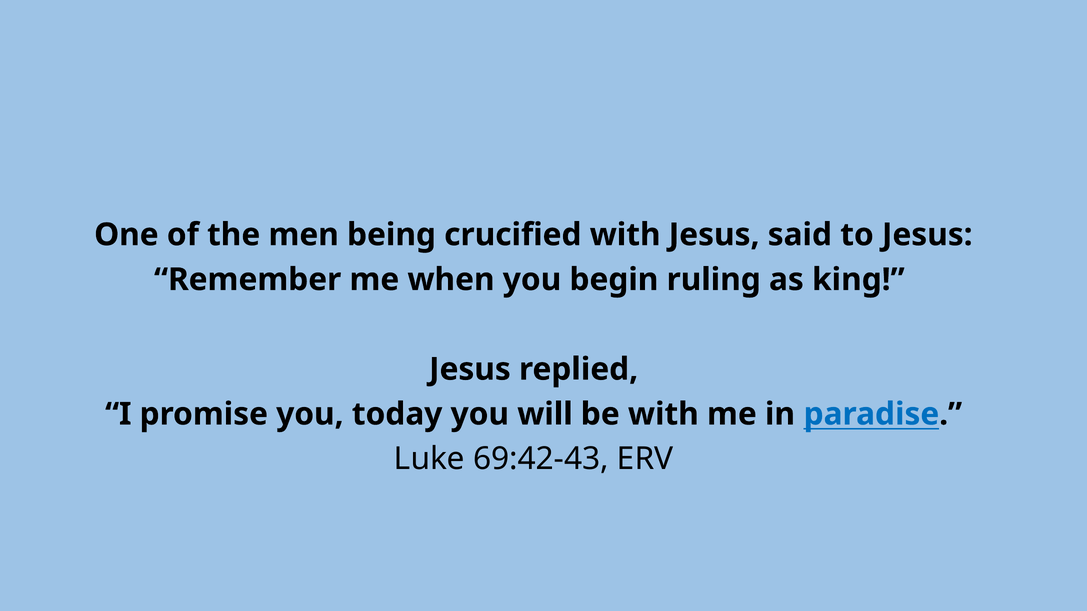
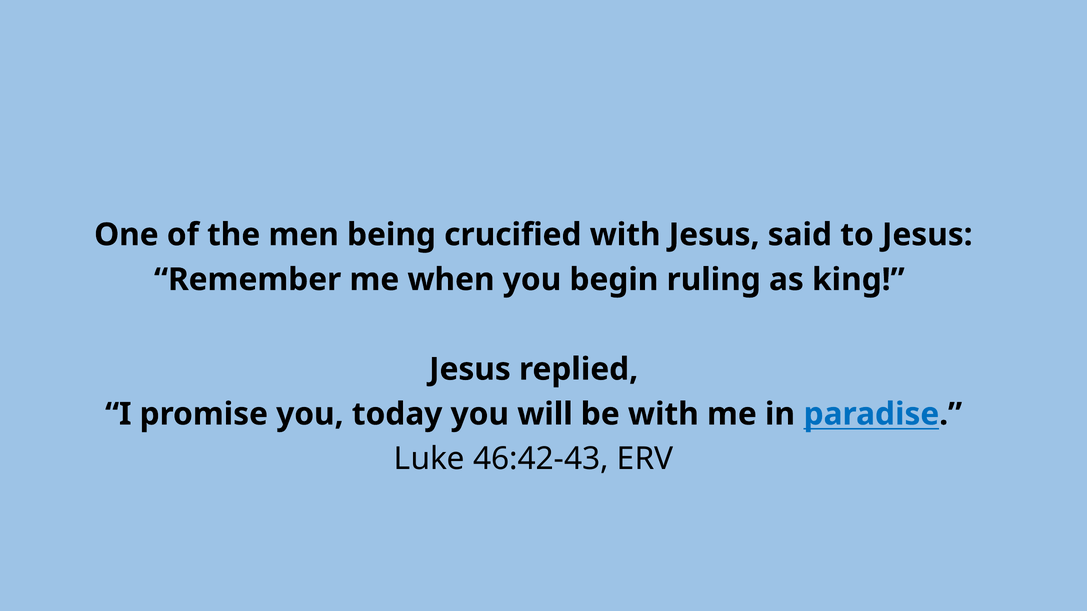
69:42-43: 69:42-43 -> 46:42-43
